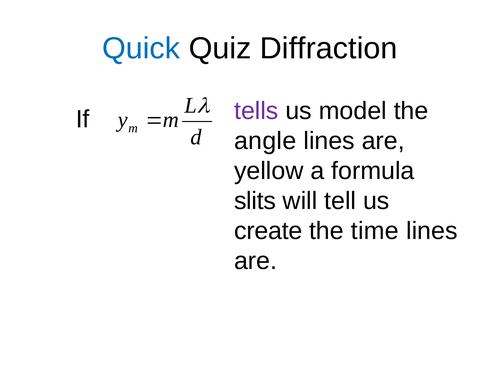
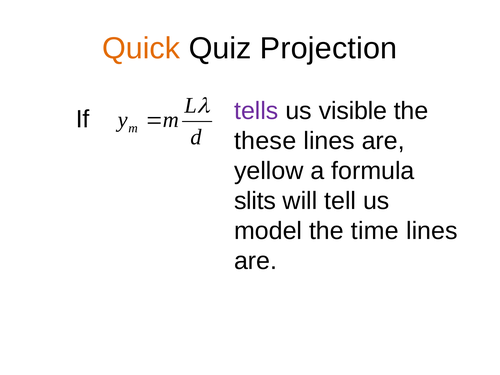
Quick colour: blue -> orange
Diffraction: Diffraction -> Projection
model: model -> visible
angle: angle -> these
create: create -> model
